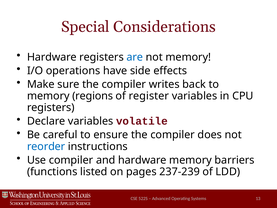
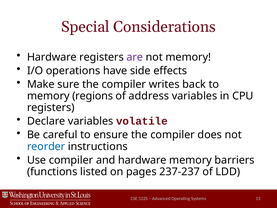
are colour: blue -> purple
register: register -> address
237-239: 237-239 -> 237-237
